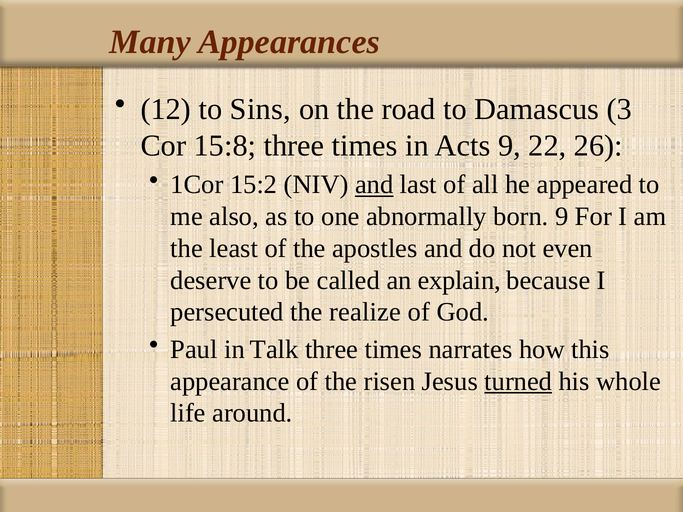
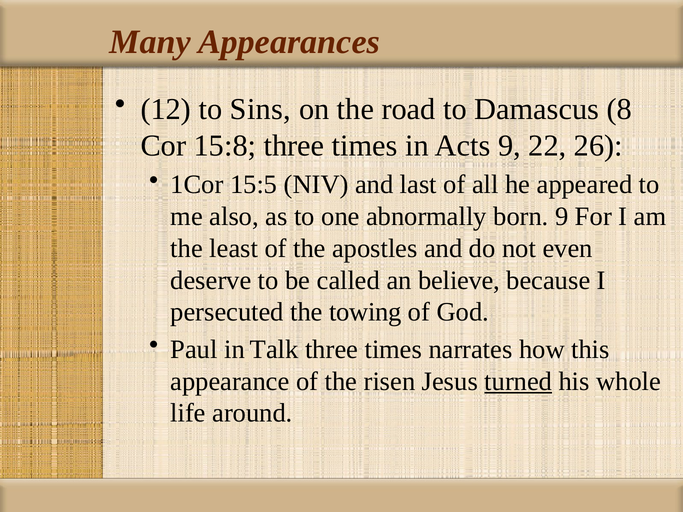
3: 3 -> 8
15:2: 15:2 -> 15:5
and at (374, 185) underline: present -> none
explain: explain -> believe
realize: realize -> towing
